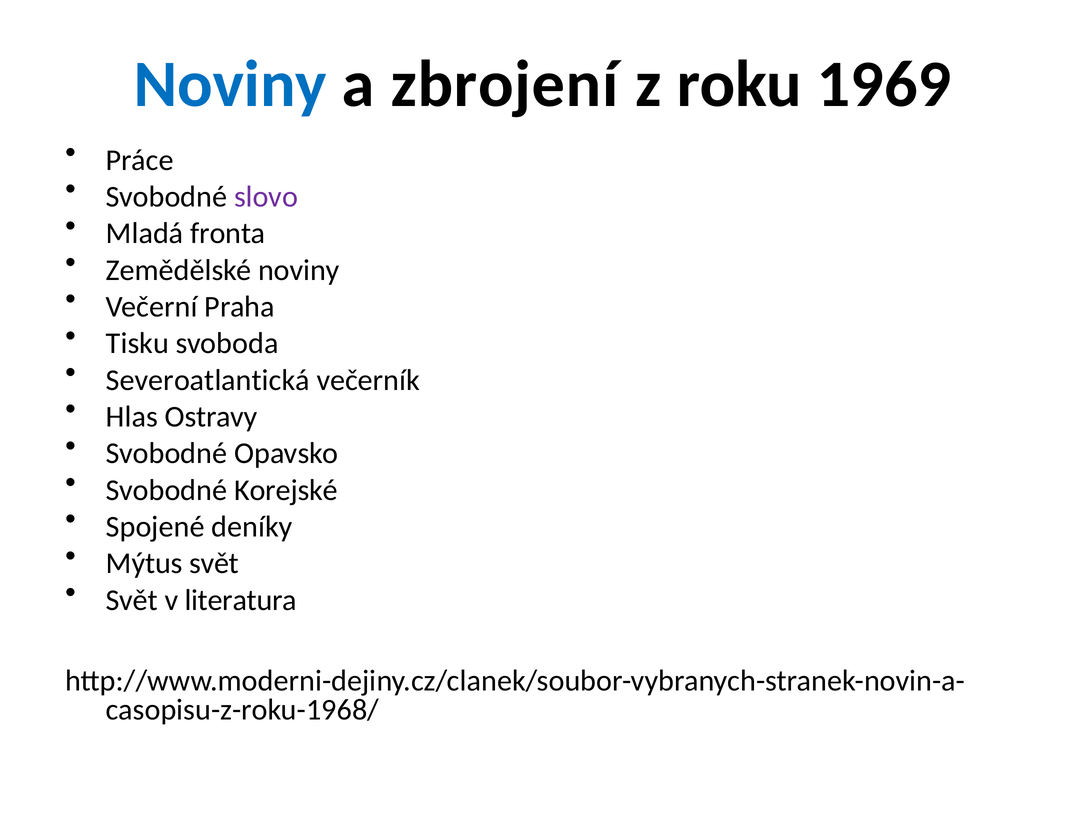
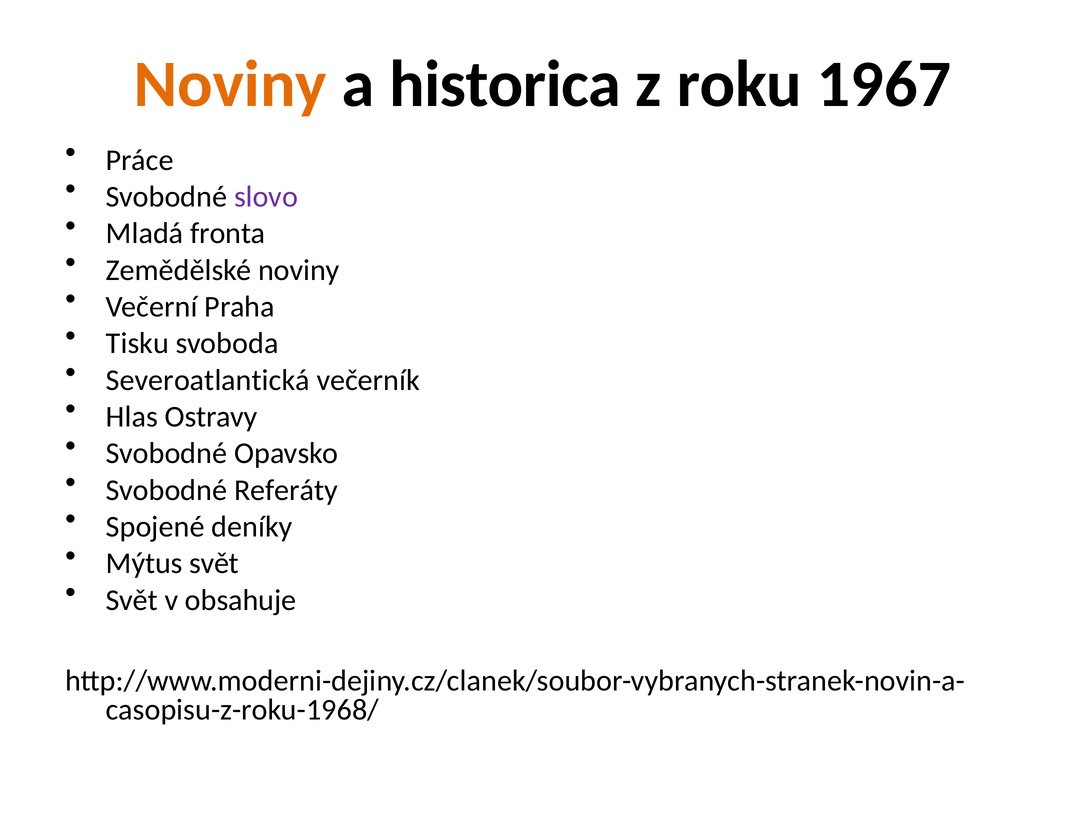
Noviny at (230, 85) colour: blue -> orange
zbrojení: zbrojení -> historica
1969: 1969 -> 1967
Korejské: Korejské -> Referáty
literatura: literatura -> obsahuje
